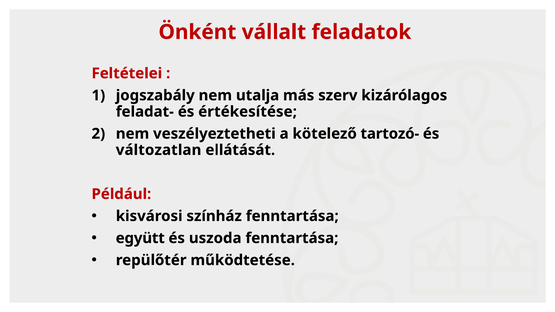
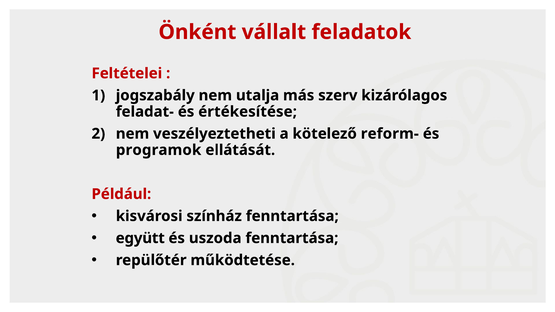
tartozó-: tartozó- -> reform-
változatlan: változatlan -> programok
